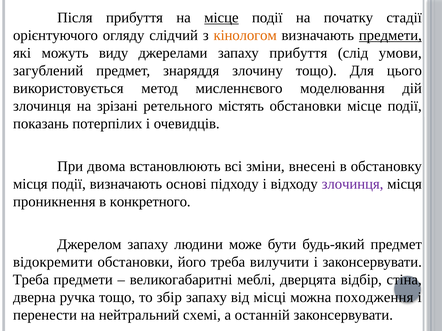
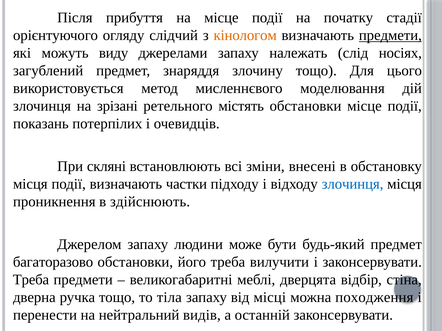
місце at (221, 18) underline: present -> none
запаху прибуття: прибуття -> належать
умови: умови -> носіях
двома: двома -> скляні
основі: основі -> частки
злочинця at (353, 184) colour: purple -> blue
конкретного: конкретного -> здійснюють
відокремити: відокремити -> багаторазово
збір: збір -> тіла
схемі: схемі -> видів
